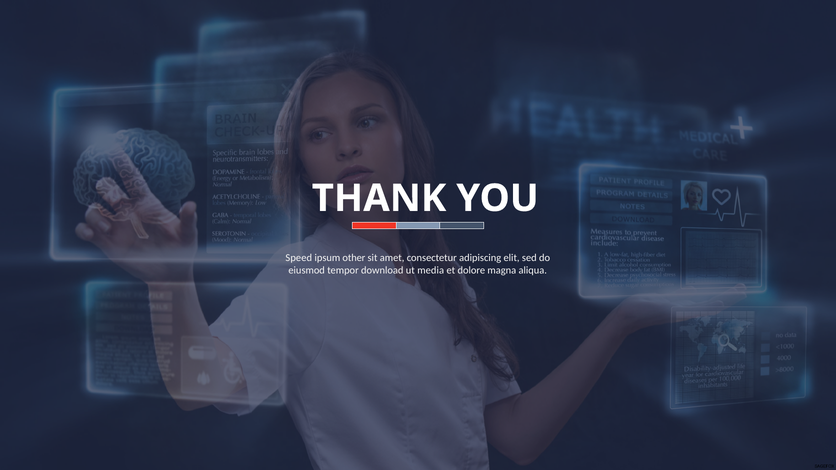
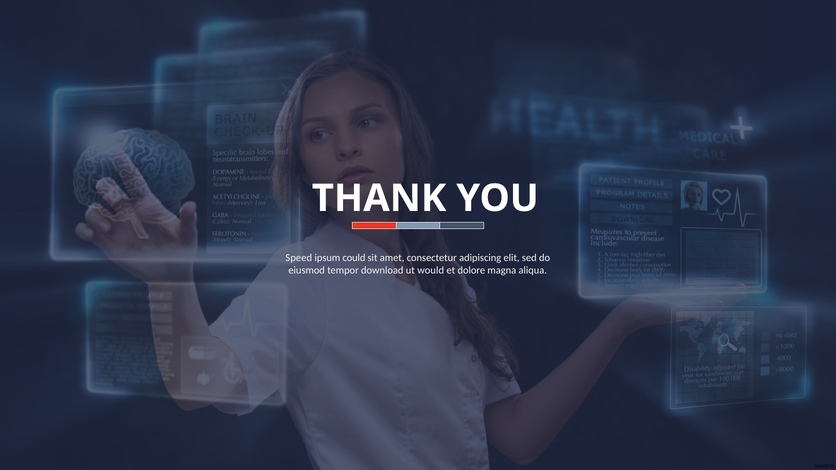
other: other -> could
media: media -> would
